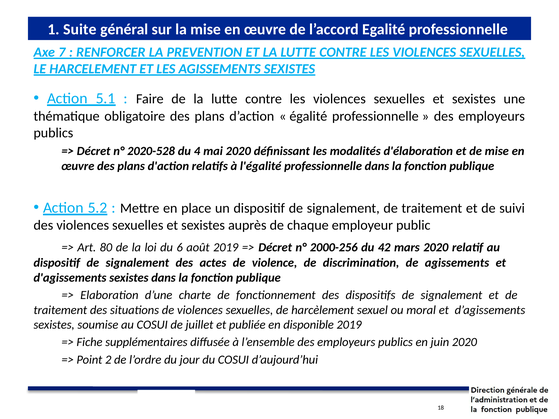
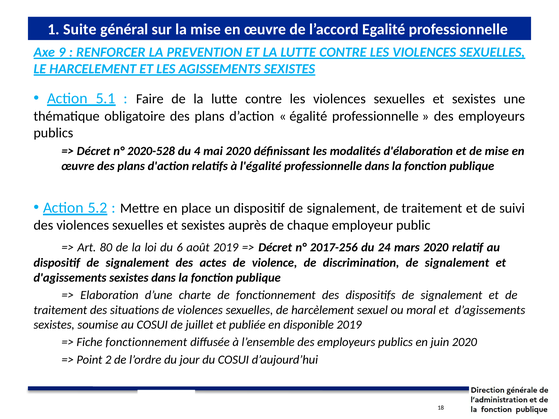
7: 7 -> 9
2000-256: 2000-256 -> 2017-256
42: 42 -> 24
discrimination de agissements: agissements -> signalement
Fiche supplémentaires: supplémentaires -> fonctionnement
